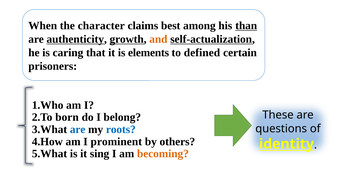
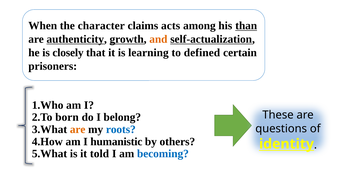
best: best -> acts
caring: caring -> closely
elements: elements -> learning
are at (78, 129) colour: blue -> orange
prominent: prominent -> humanistic
sing: sing -> told
becoming colour: orange -> blue
